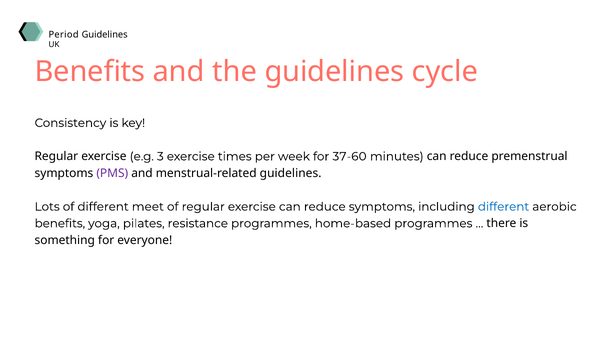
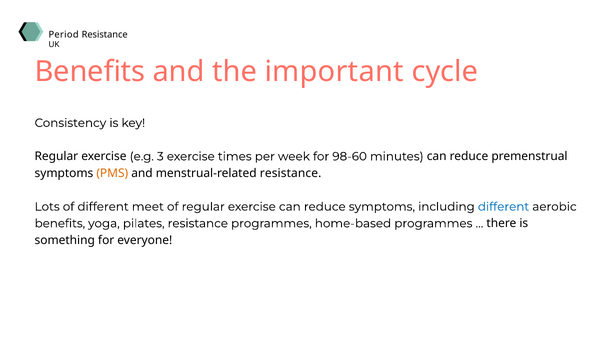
Period Guidelines: Guidelines -> Resistance
the guidelines: guidelines -> important
37-60: 37-60 -> 98-60
PMS colour: purple -> orange
menstrual-related guidelines: guidelines -> resistance
